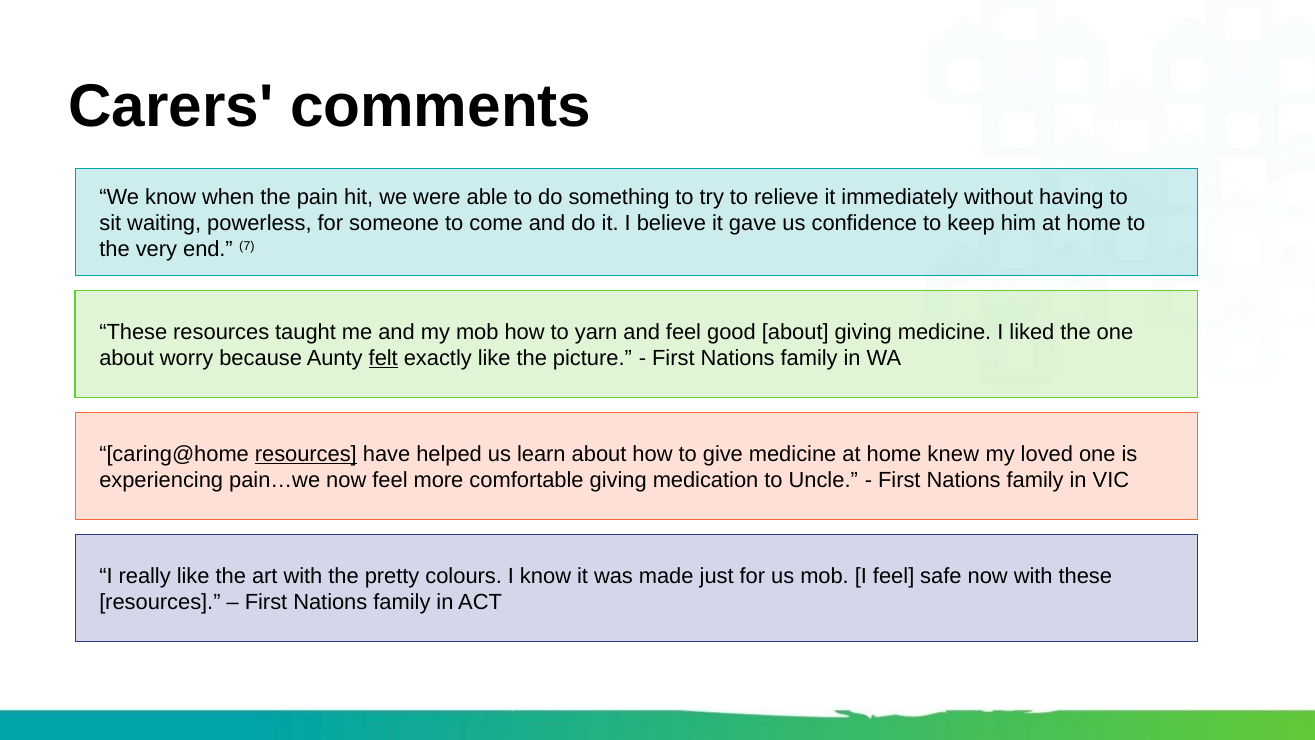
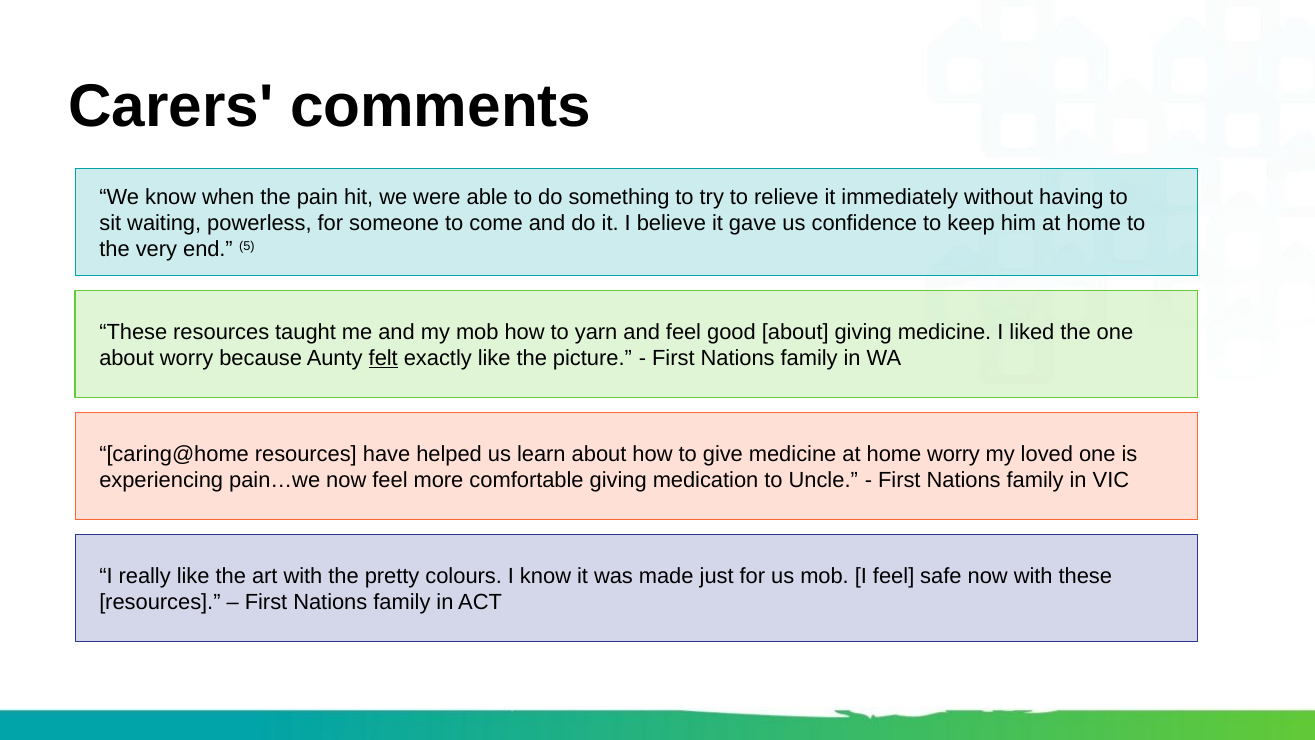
7: 7 -> 5
resources at (306, 454) underline: present -> none
home knew: knew -> worry
